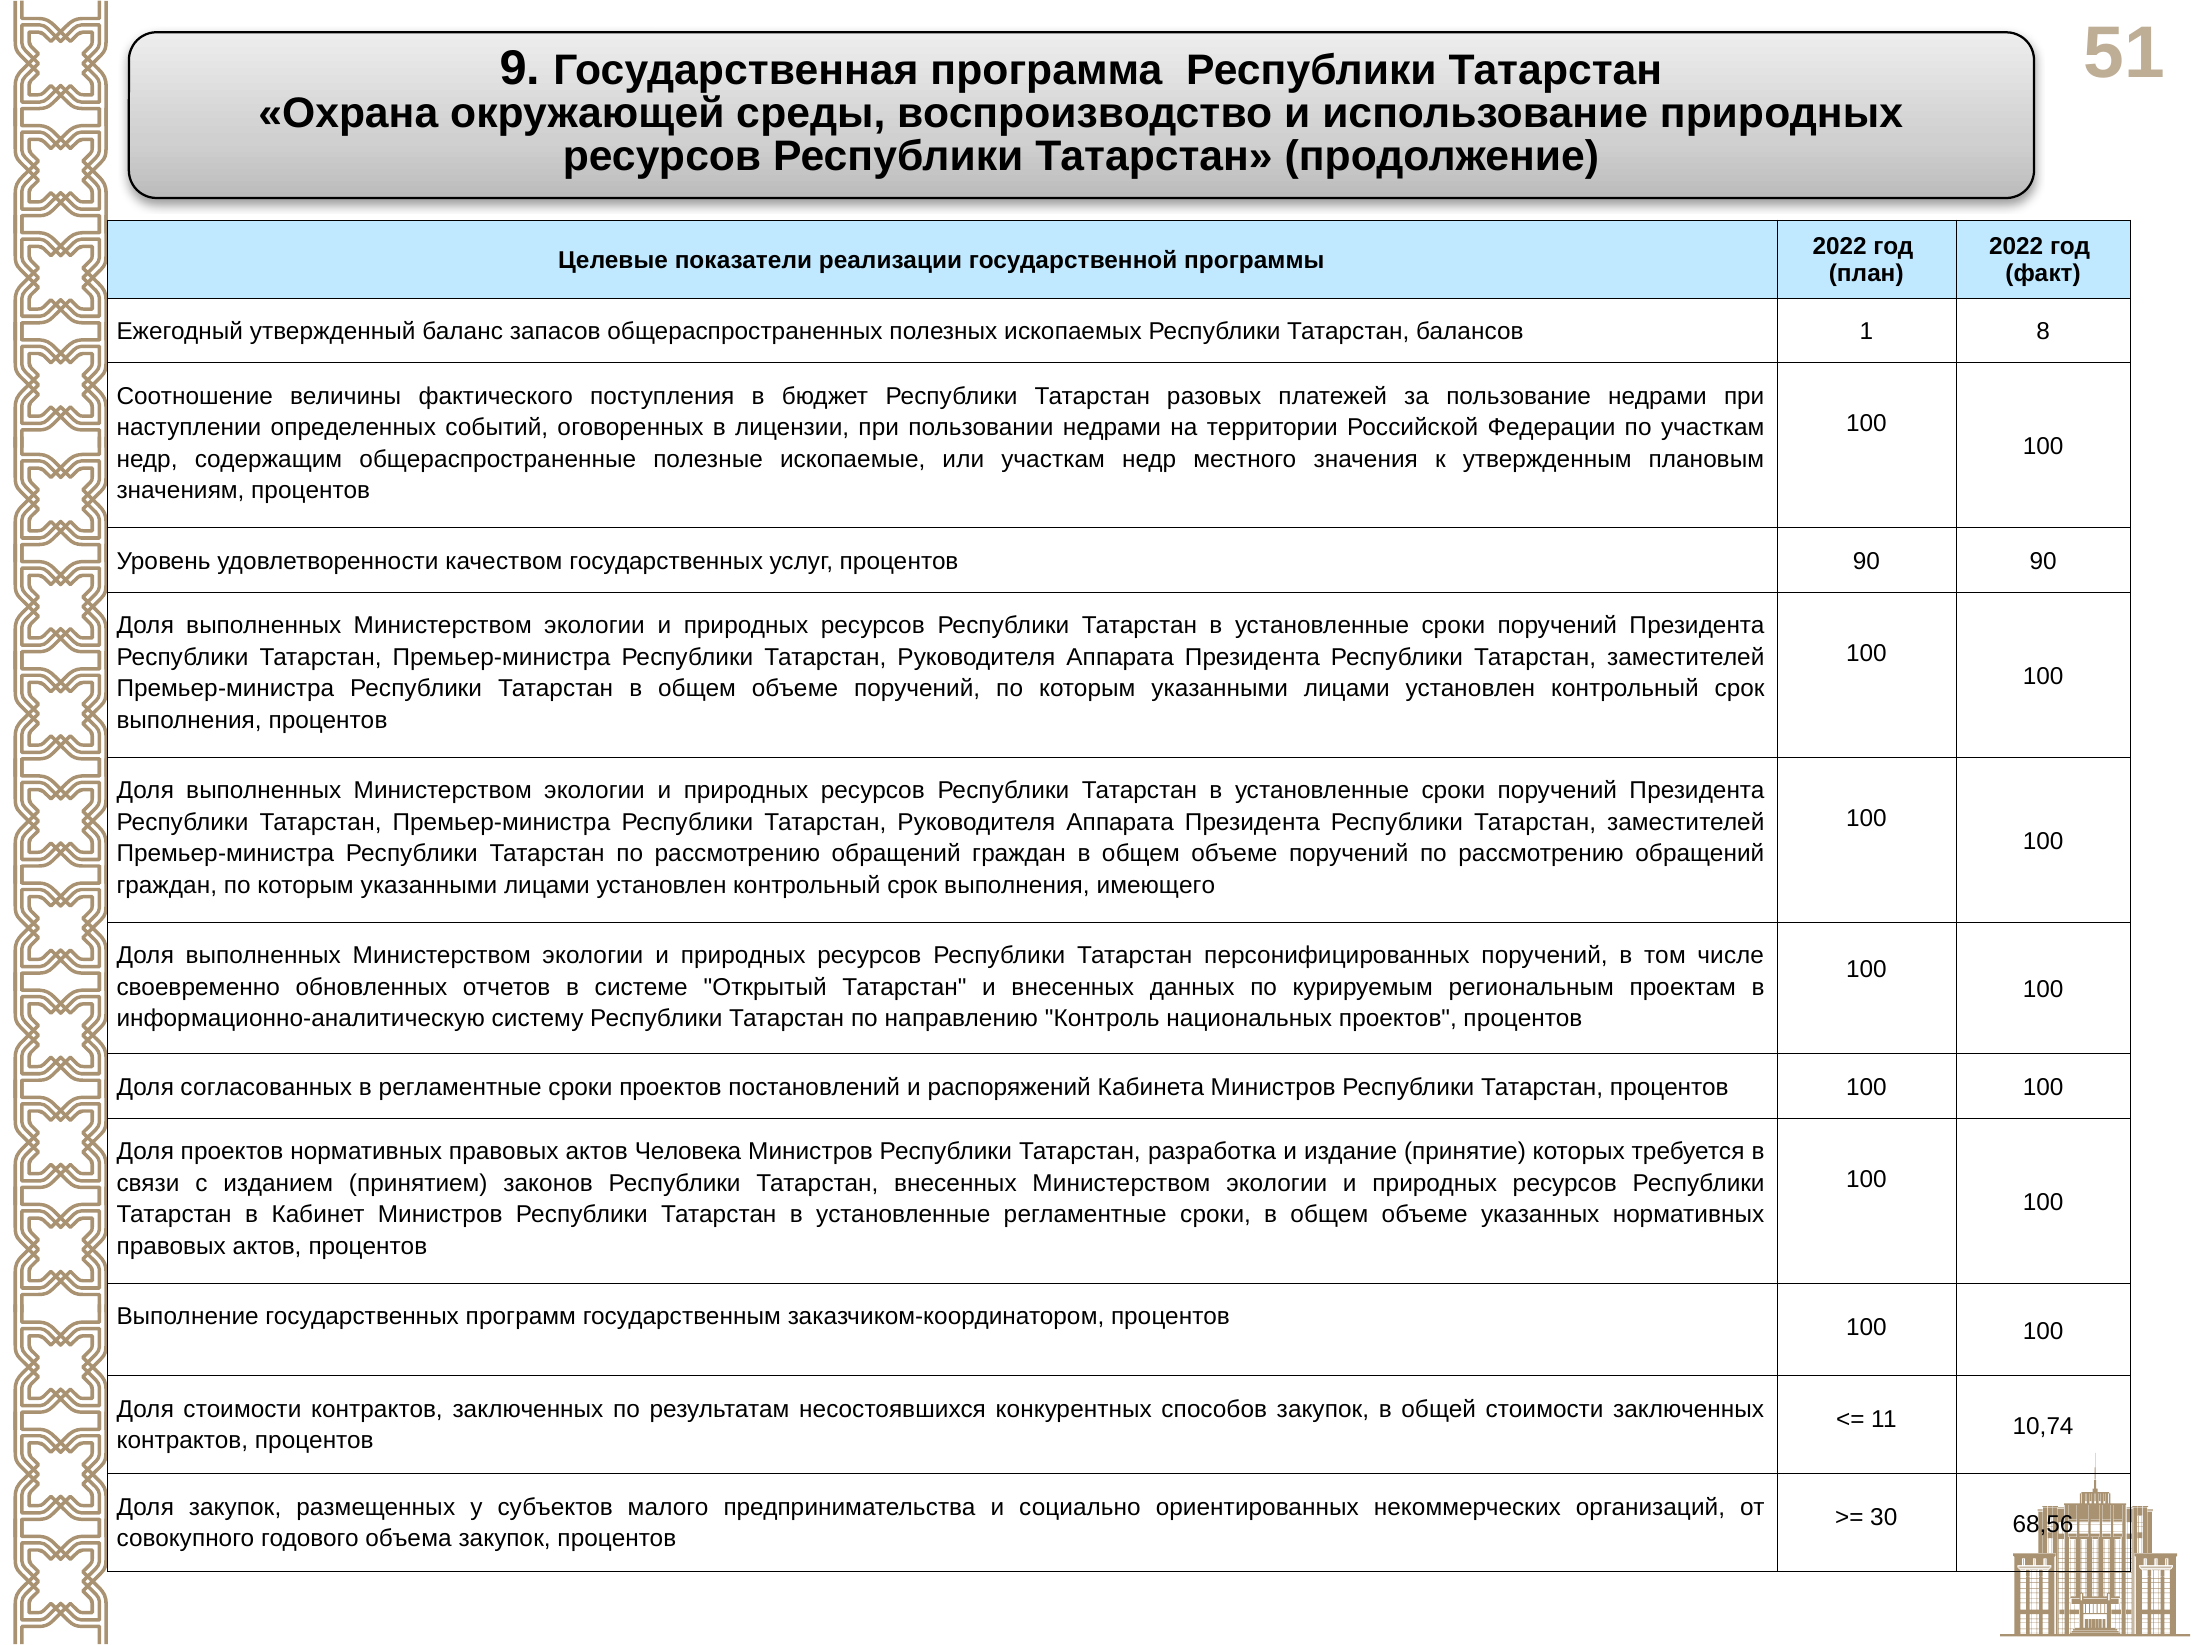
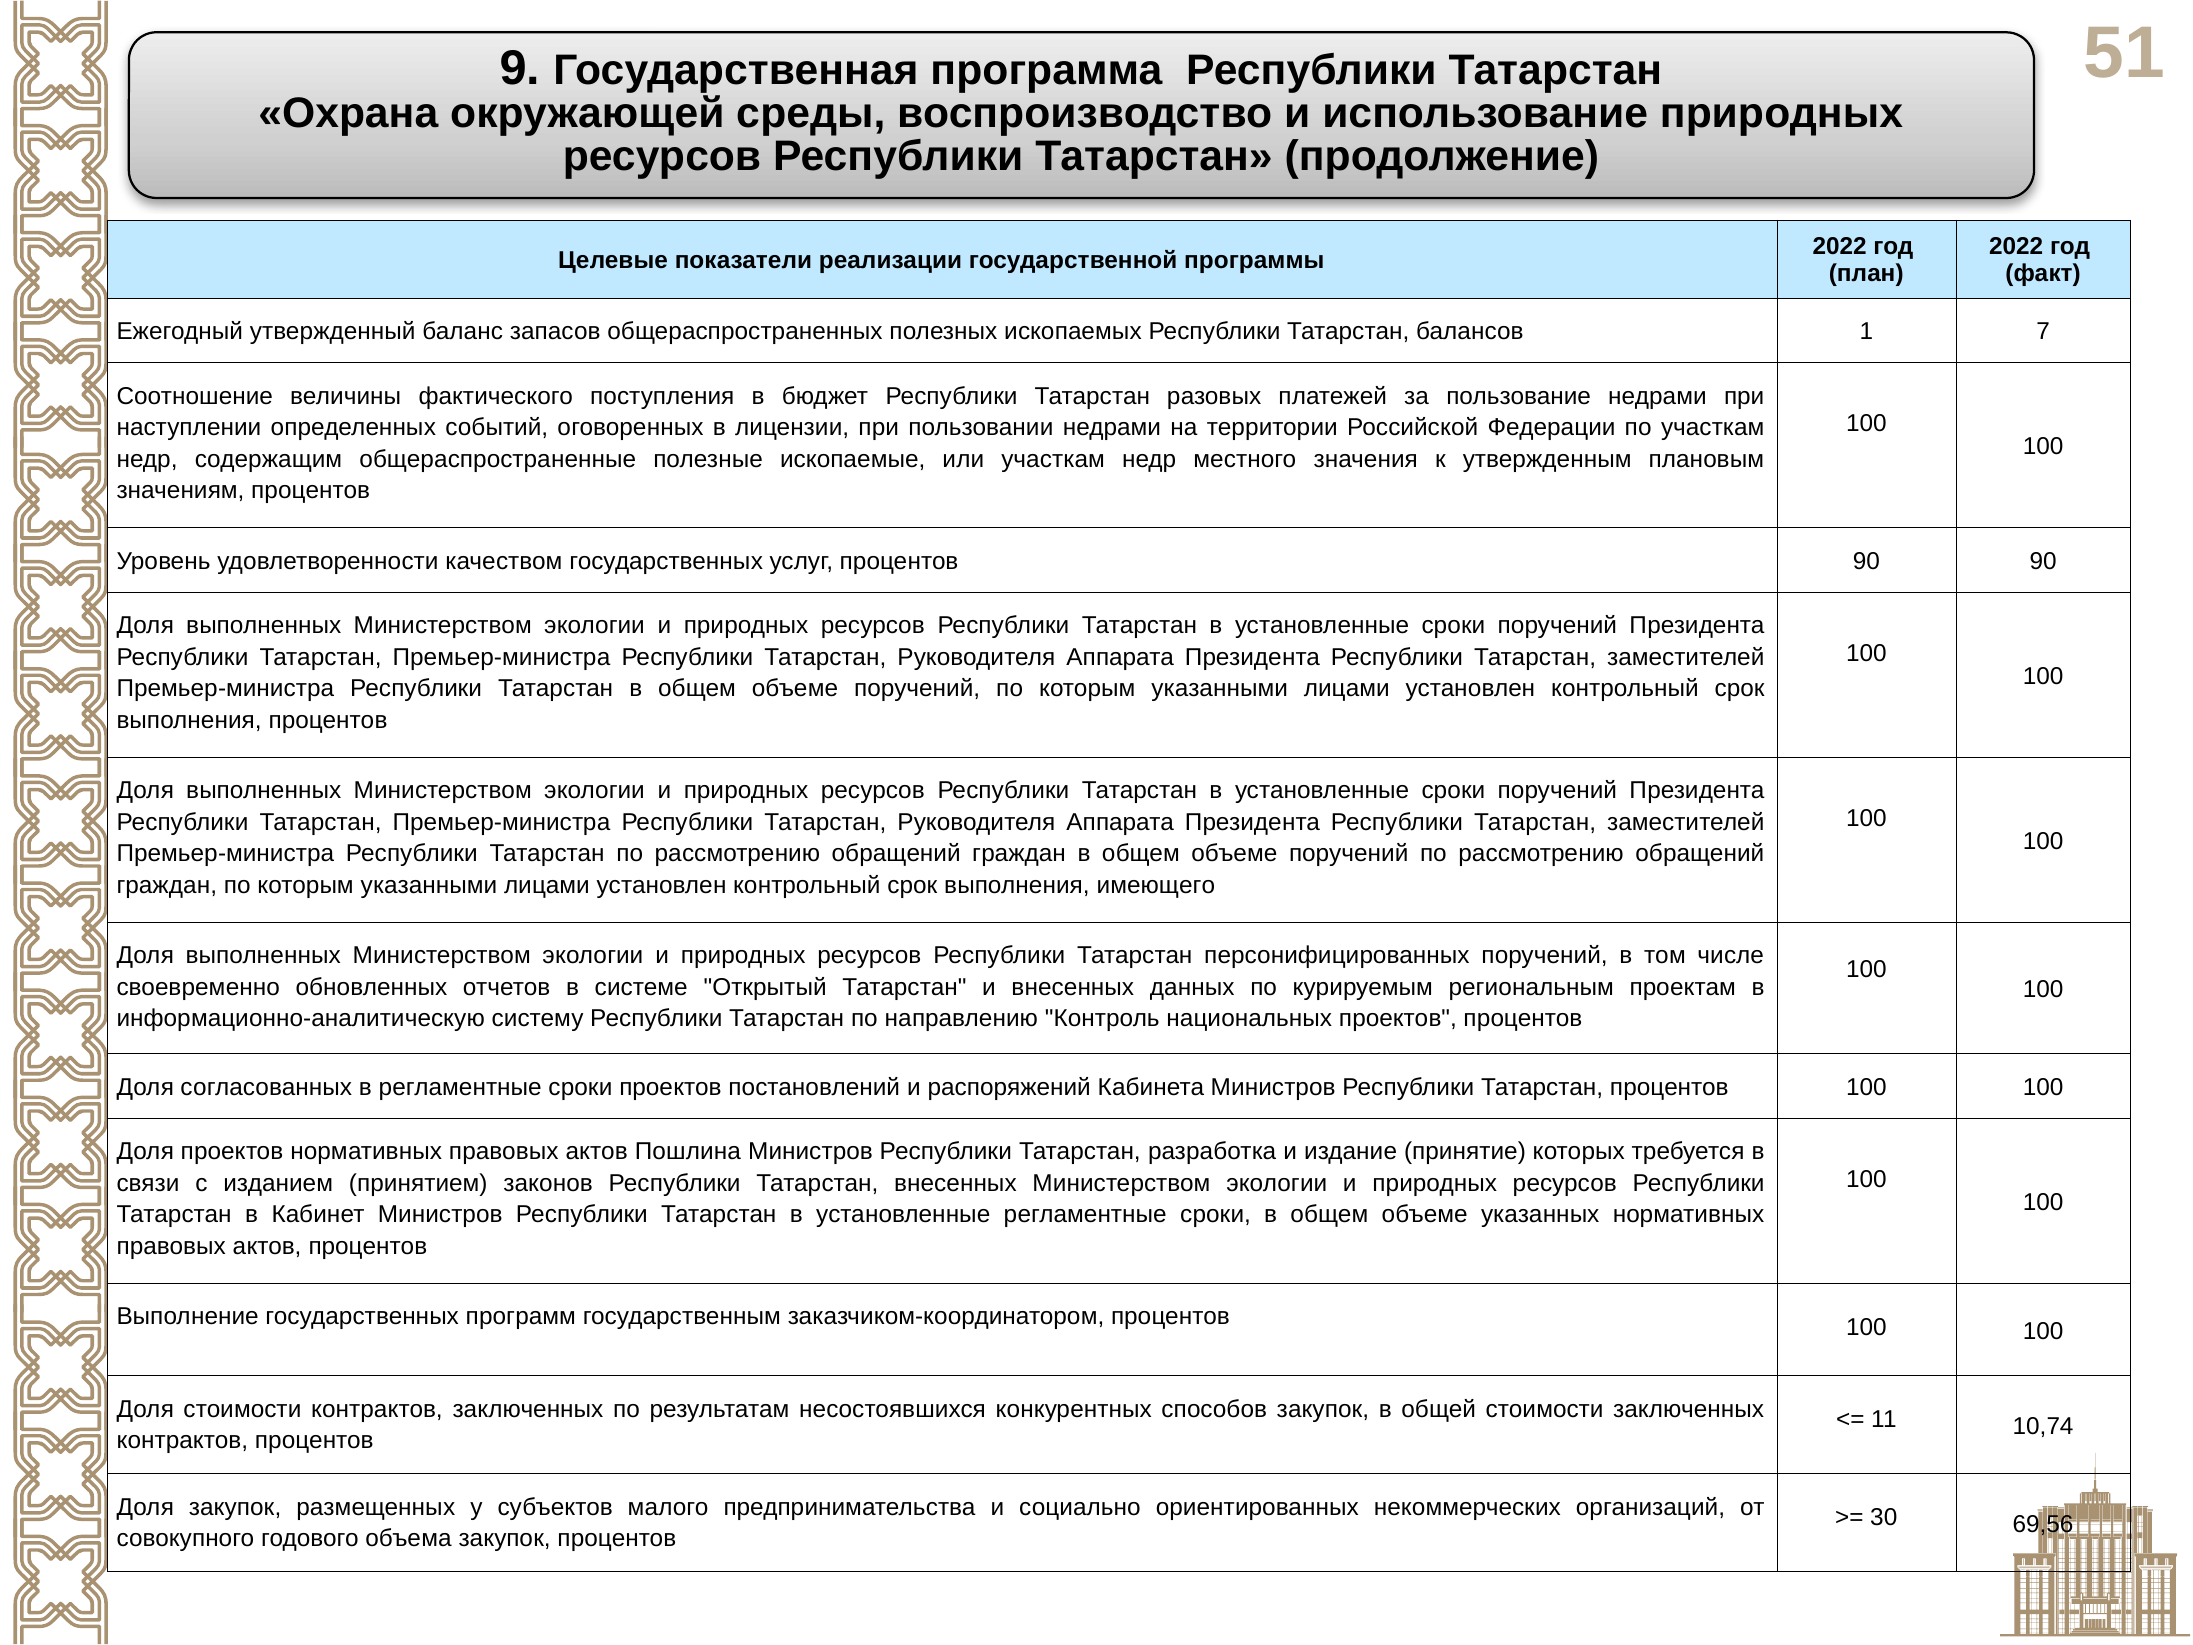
8: 8 -> 7
Человека: Человека -> Пошлина
68,56: 68,56 -> 69,56
